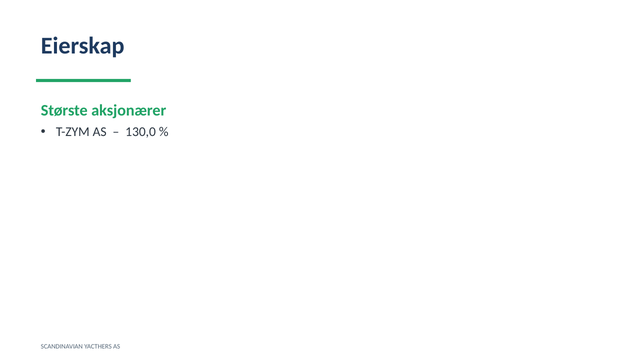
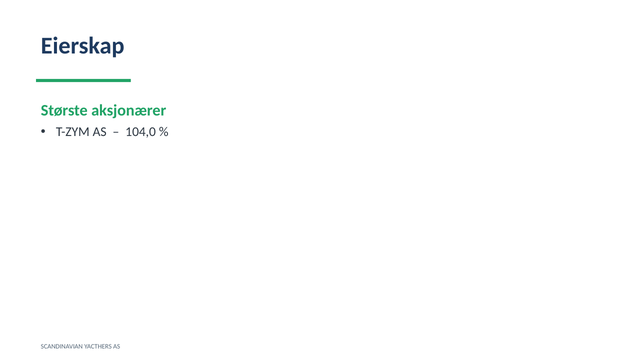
130,0: 130,0 -> 104,0
